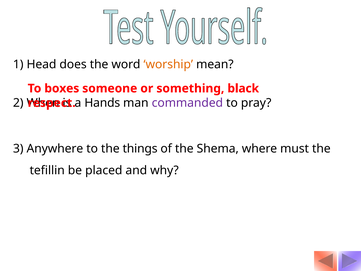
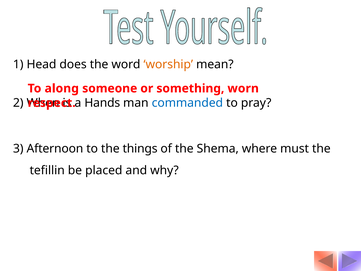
boxes: boxes -> along
black: black -> worn
commanded colour: purple -> blue
Anywhere: Anywhere -> Afternoon
